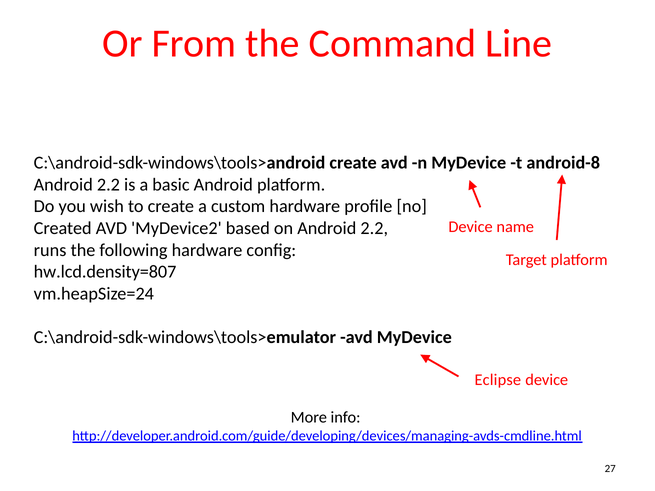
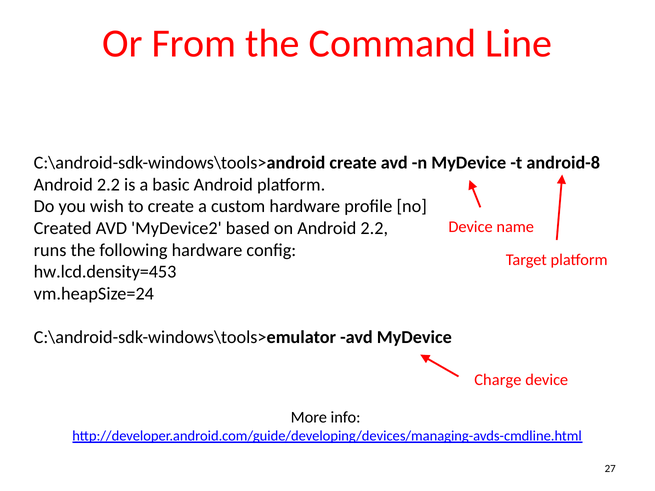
hw.lcd.density=807: hw.lcd.density=807 -> hw.lcd.density=453
Eclipse: Eclipse -> Charge
